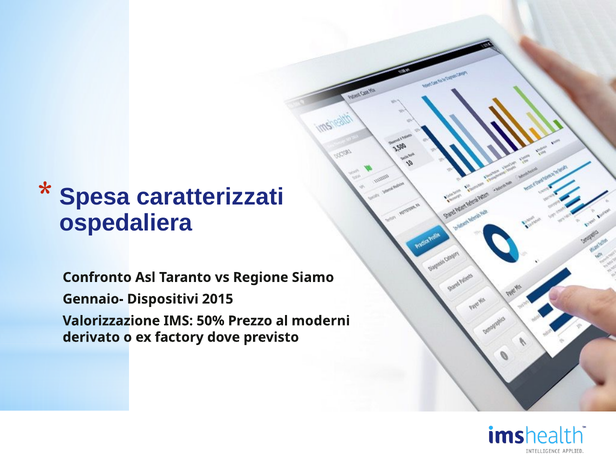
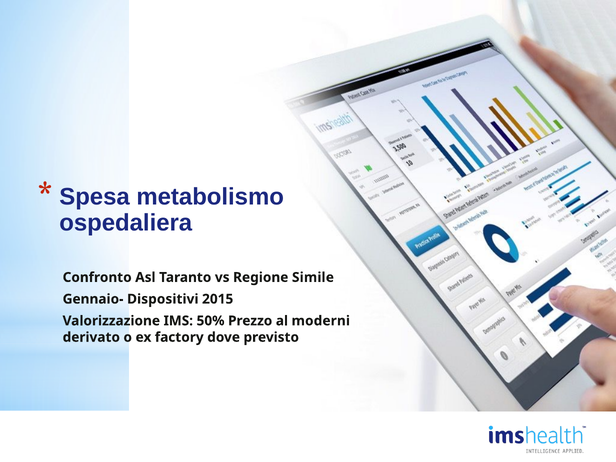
caratterizzati: caratterizzati -> metabolismo
Siamo: Siamo -> Simile
